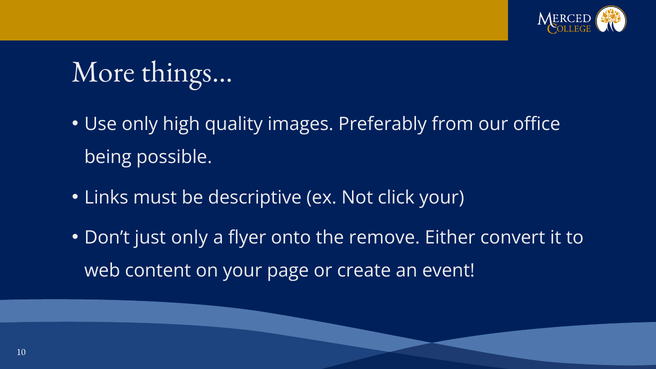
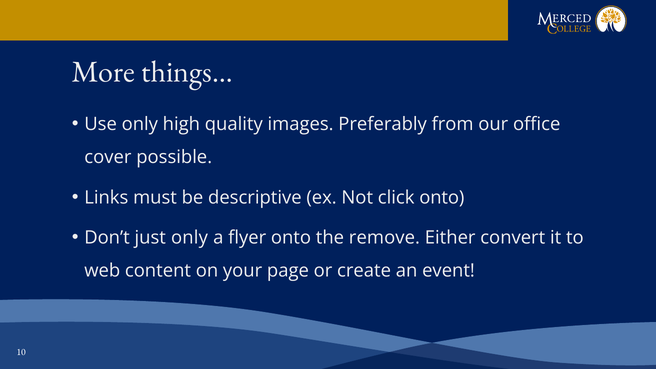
being: being -> cover
click your: your -> onto
